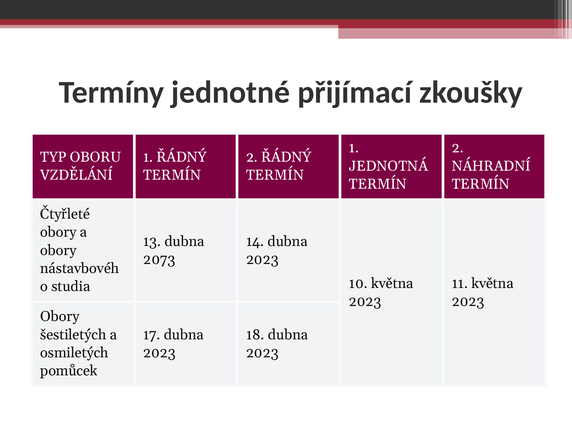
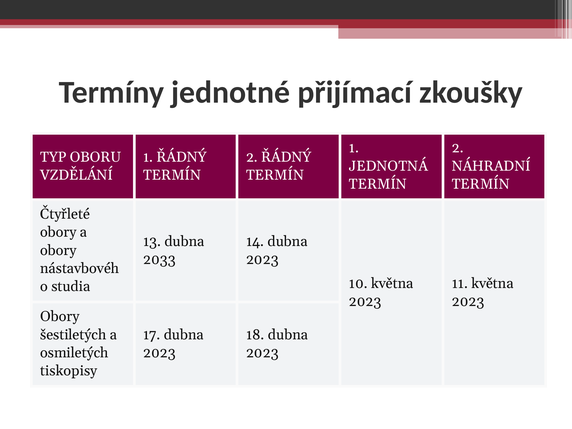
2073: 2073 -> 2033
pomůcek: pomůcek -> tiskopisy
